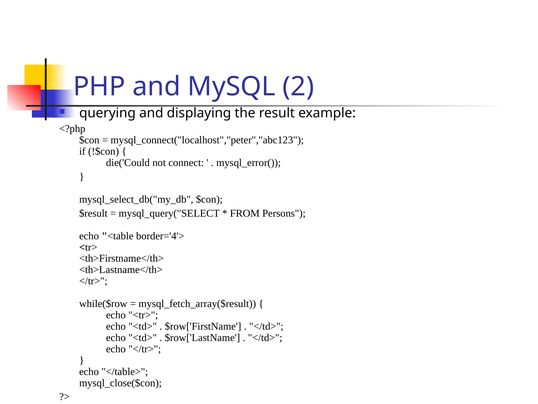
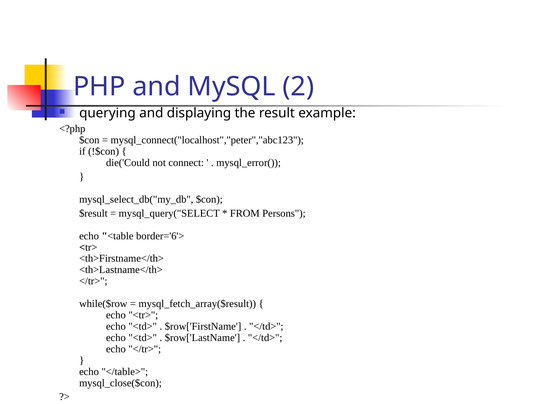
border='4'>: border='4'> -> border='6'>
